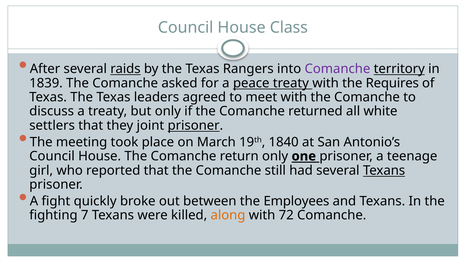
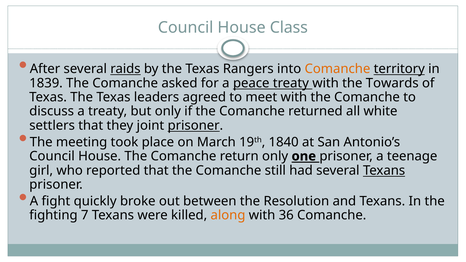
Comanche at (337, 69) colour: purple -> orange
Requires: Requires -> Towards
Employees: Employees -> Resolution
72: 72 -> 36
